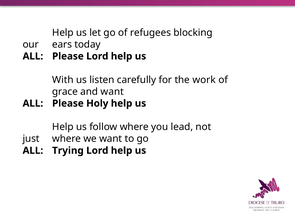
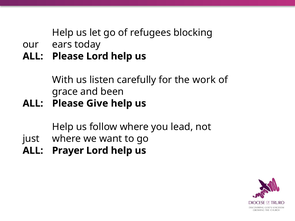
and want: want -> been
Holy: Holy -> Give
Trying: Trying -> Prayer
